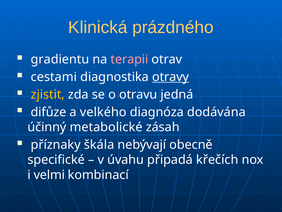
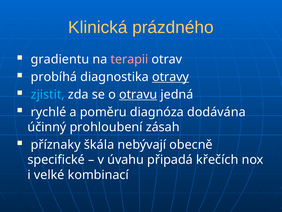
cestami: cestami -> probíhá
zjistit colour: yellow -> light blue
otravu underline: none -> present
difůze: difůze -> rychlé
velkého: velkého -> poměru
metabolické: metabolické -> prohloubení
velmi: velmi -> velké
